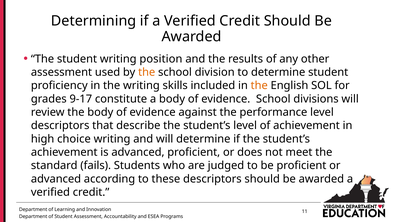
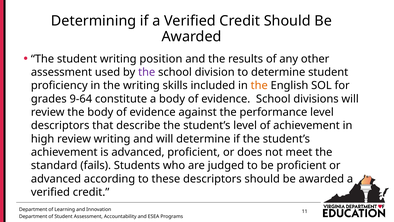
the at (147, 72) colour: orange -> purple
9-17: 9-17 -> 9-64
high choice: choice -> review
